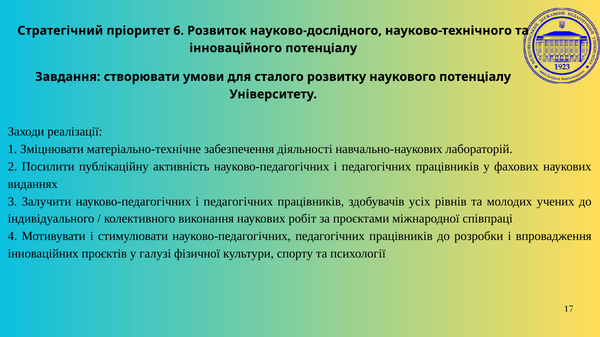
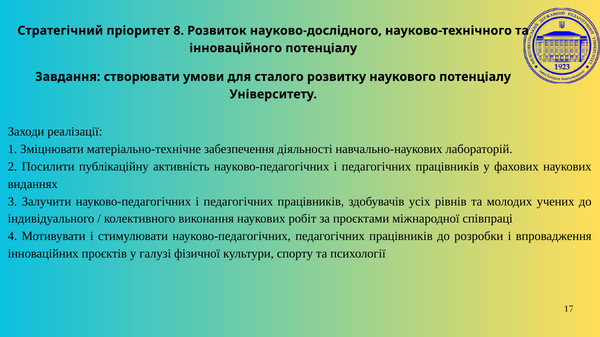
6: 6 -> 8
